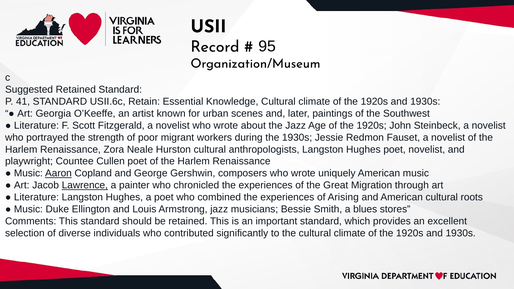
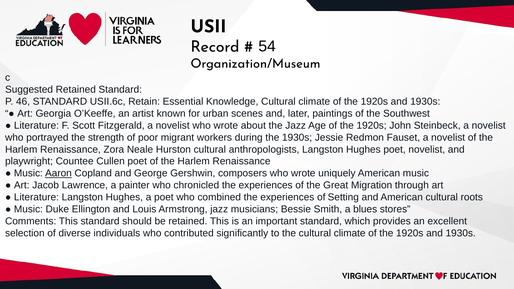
95: 95 -> 54
41: 41 -> 46
Lawrence underline: present -> none
Arising: Arising -> Setting
